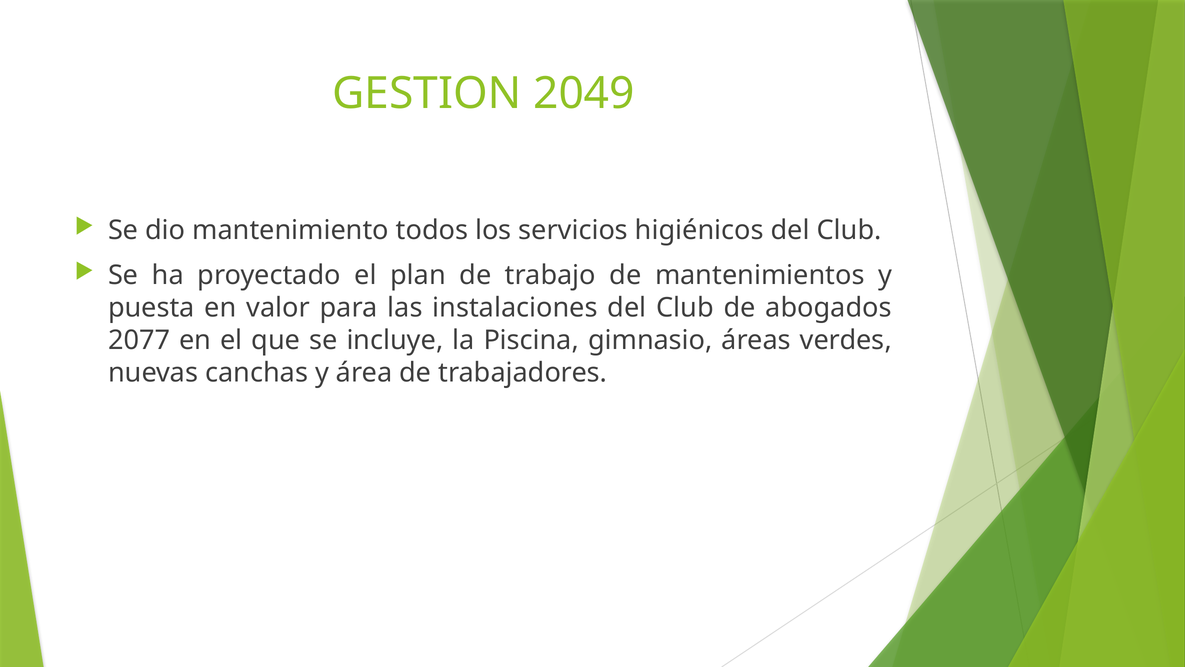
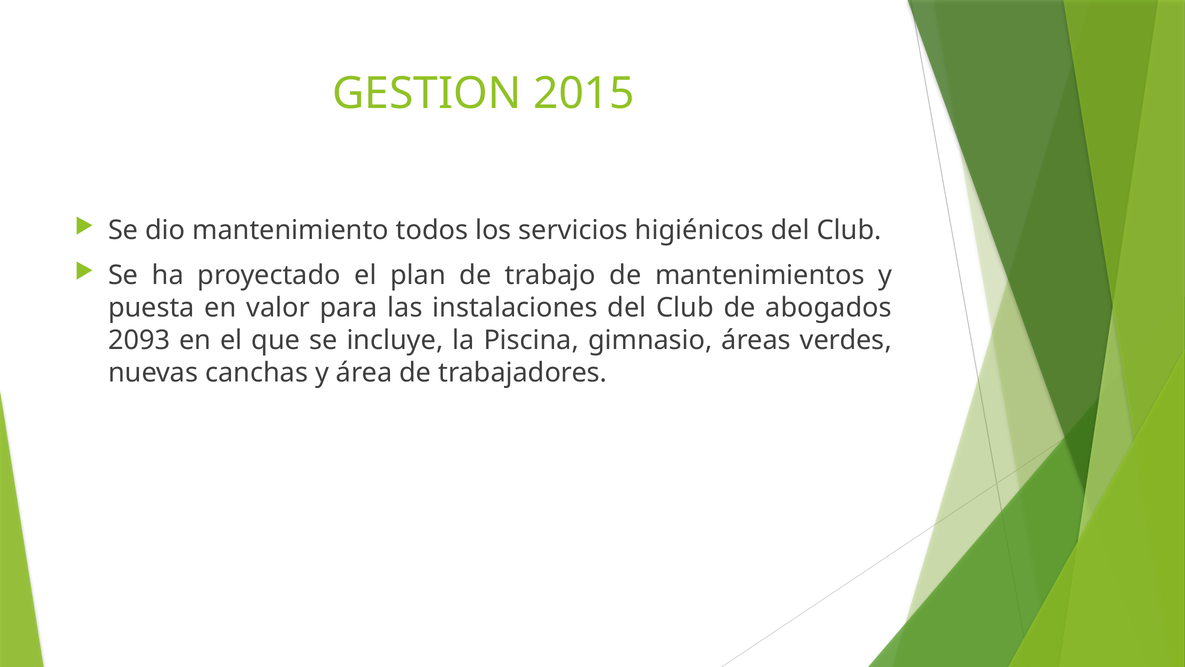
2049: 2049 -> 2015
2077: 2077 -> 2093
